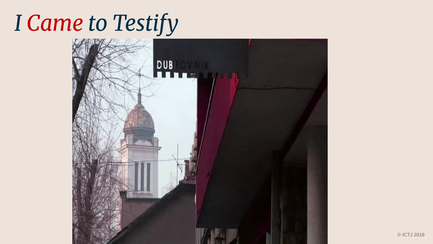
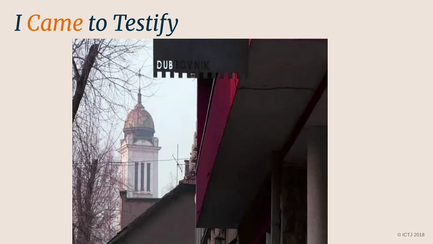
Came colour: red -> orange
